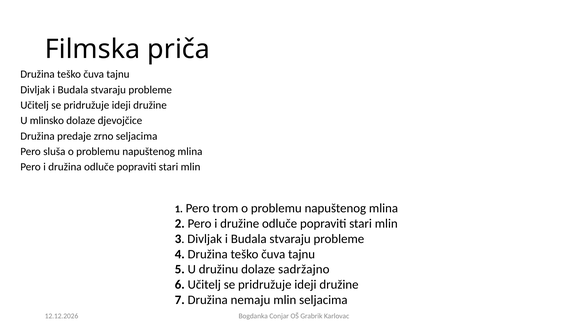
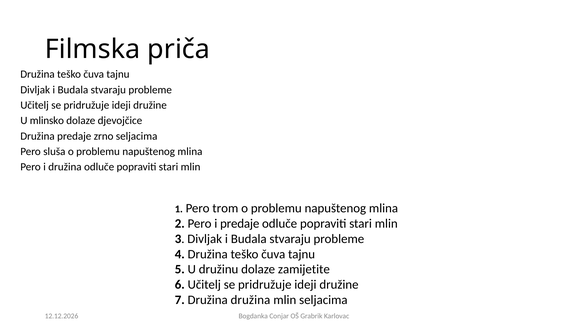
i družine: družine -> predaje
sadržajno: sadržajno -> zamijetite
Družina nemaju: nemaju -> družina
